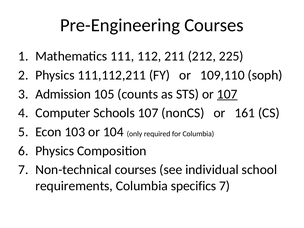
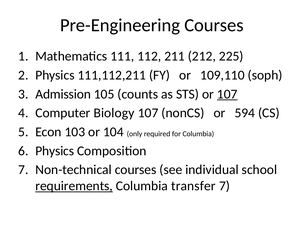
Schools: Schools -> Biology
161: 161 -> 594
requirements underline: none -> present
specifics: specifics -> transfer
